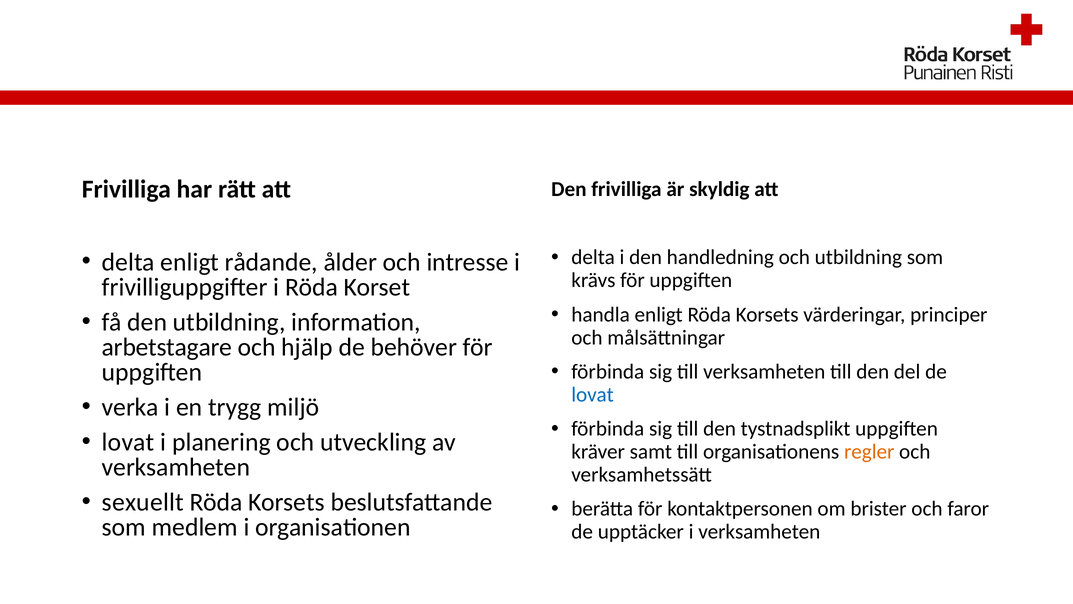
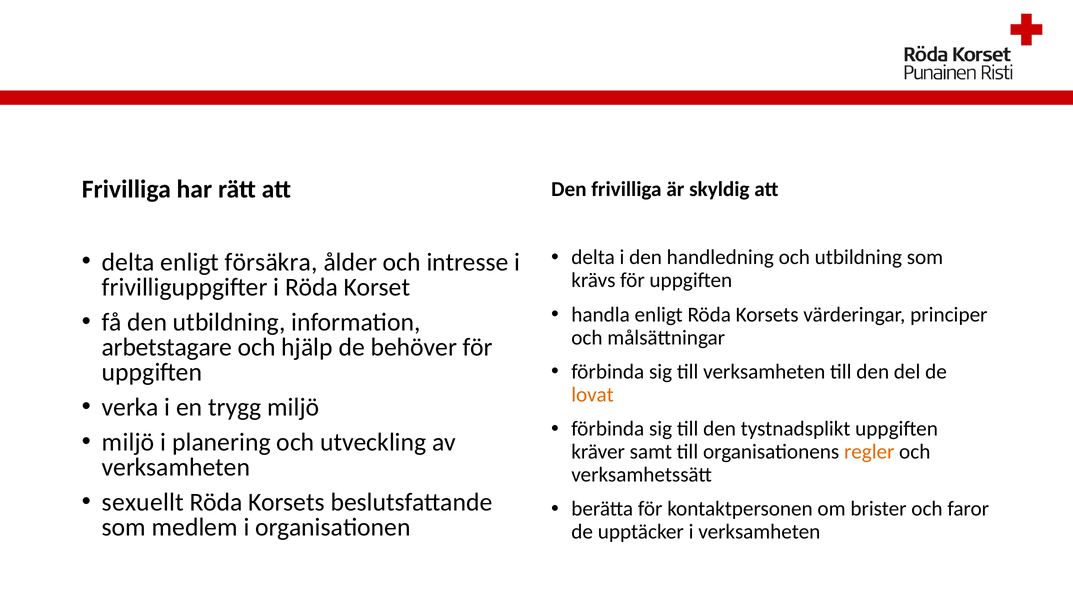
rådande: rådande -> försäkra
lovat at (593, 394) colour: blue -> orange
lovat at (128, 442): lovat -> miljö
